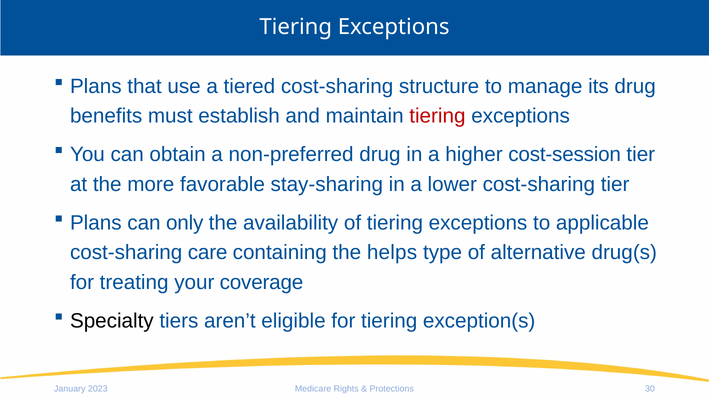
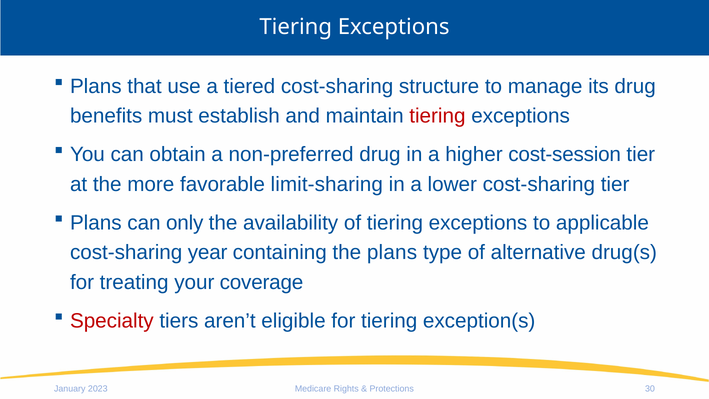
stay-sharing: stay-sharing -> limit-sharing
care: care -> year
the helps: helps -> plans
Specialty colour: black -> red
